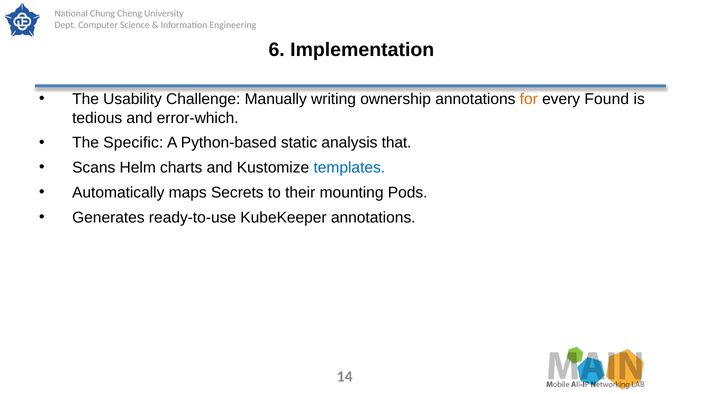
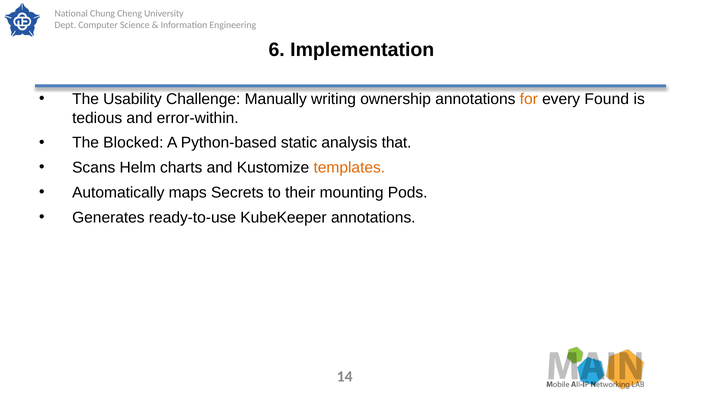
error-which: error-which -> error-within
Specific: Specific -> Blocked
templates colour: blue -> orange
